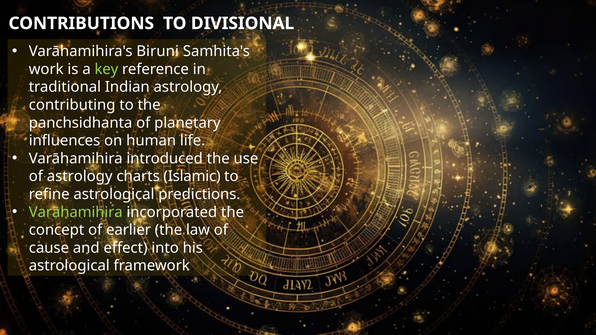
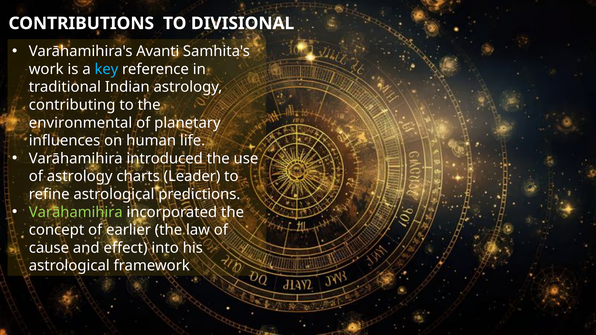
Biruni: Biruni -> Avanti
key colour: light green -> light blue
panchsidhanta: panchsidhanta -> environmental
Islamic: Islamic -> Leader
